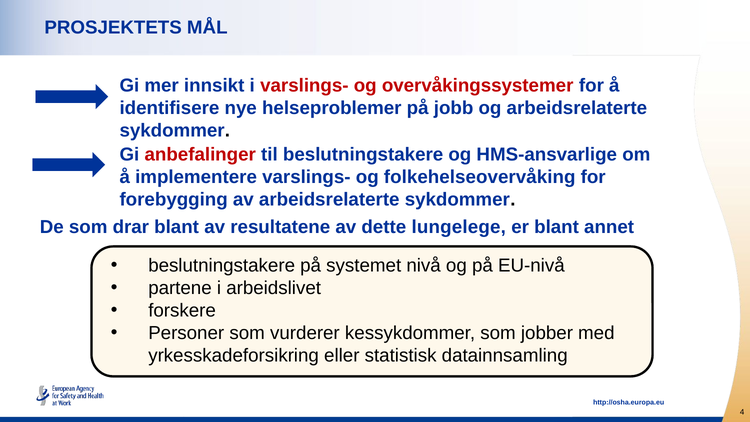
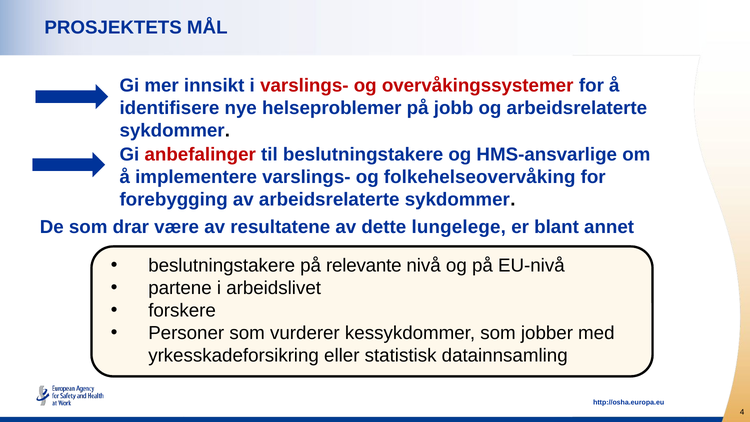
drar blant: blant -> være
systemet: systemet -> relevante
